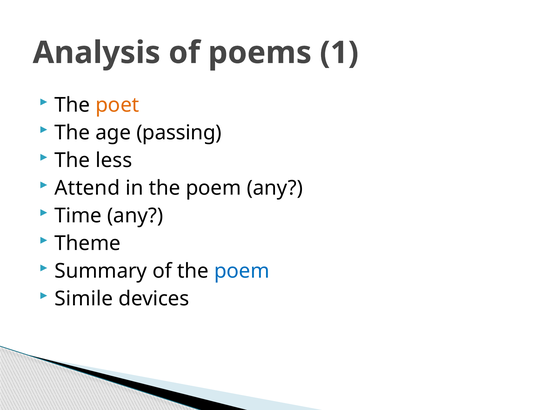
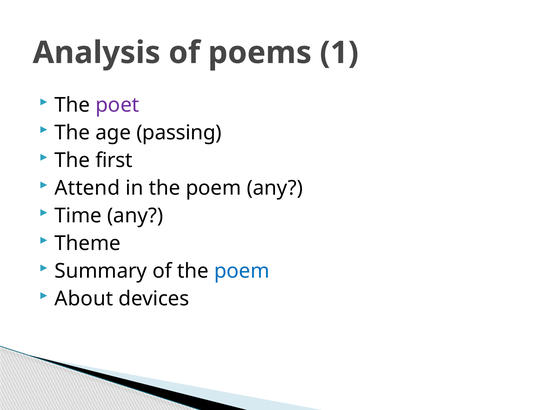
poet colour: orange -> purple
less: less -> first
Simile: Simile -> About
